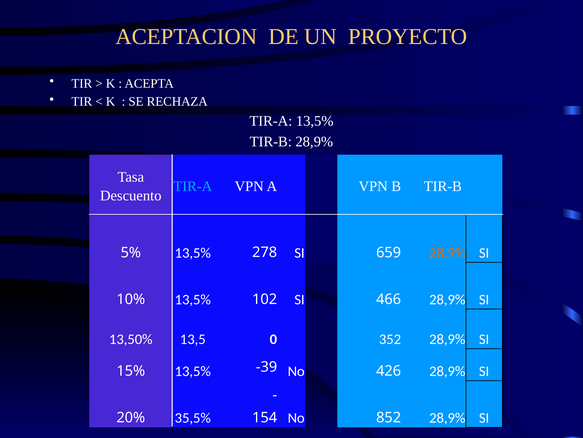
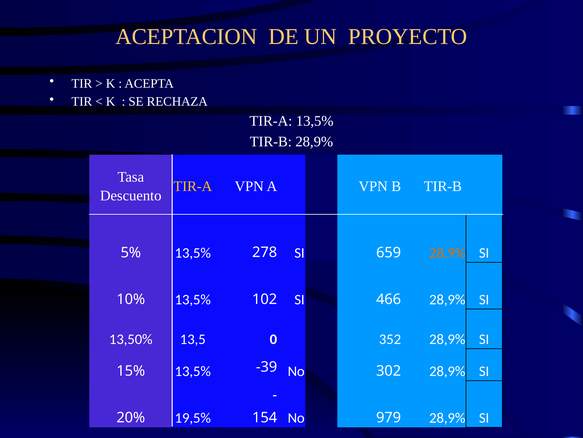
TIR-A at (193, 186) colour: light blue -> yellow
426: 426 -> 302
35,5%: 35,5% -> 19,5%
852: 852 -> 979
